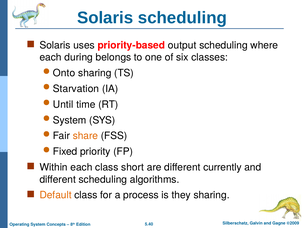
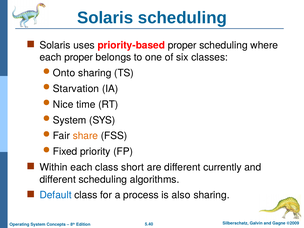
priority-based output: output -> proper
each during: during -> proper
Until: Until -> Nice
Default colour: orange -> blue
they: they -> also
